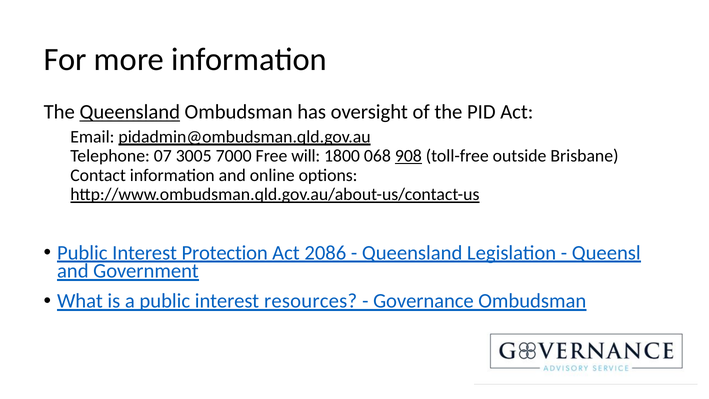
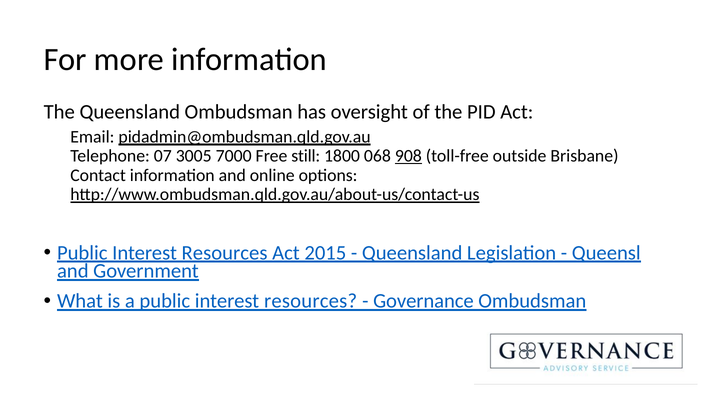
Queensland at (130, 112) underline: present -> none
will: will -> still
Protection at (225, 253): Protection -> Resources
2086: 2086 -> 2015
